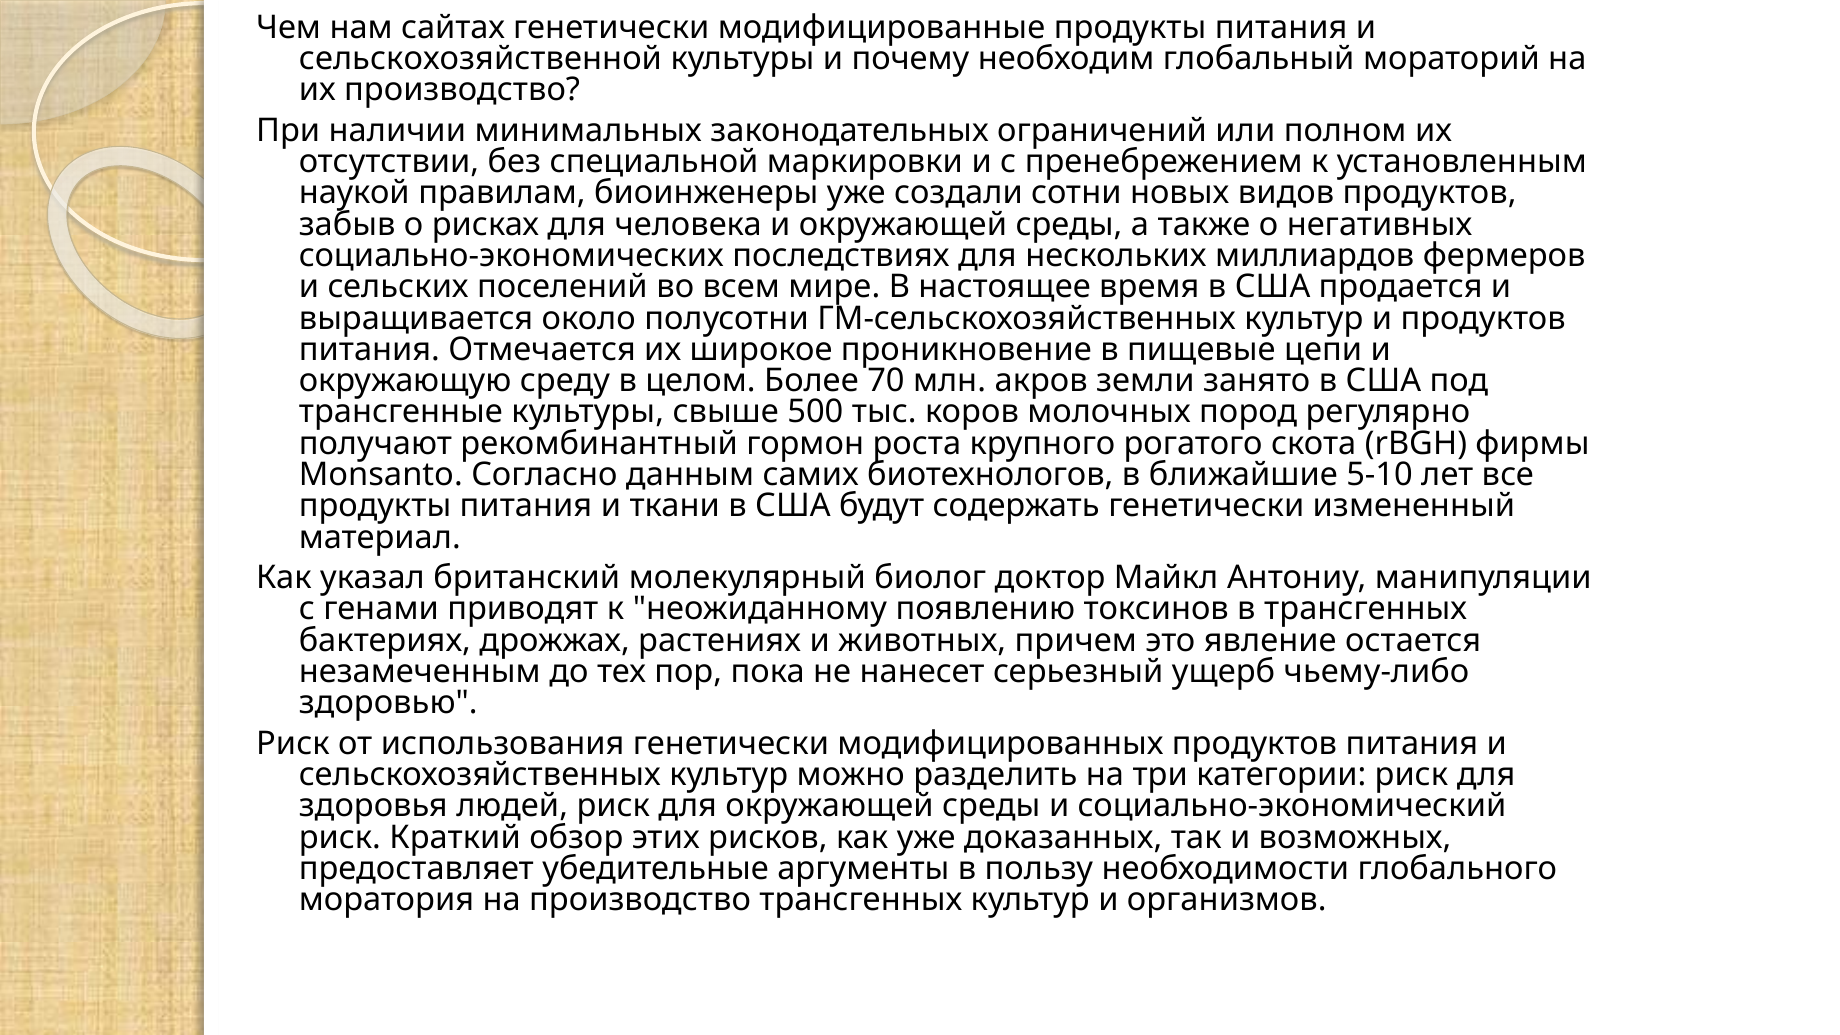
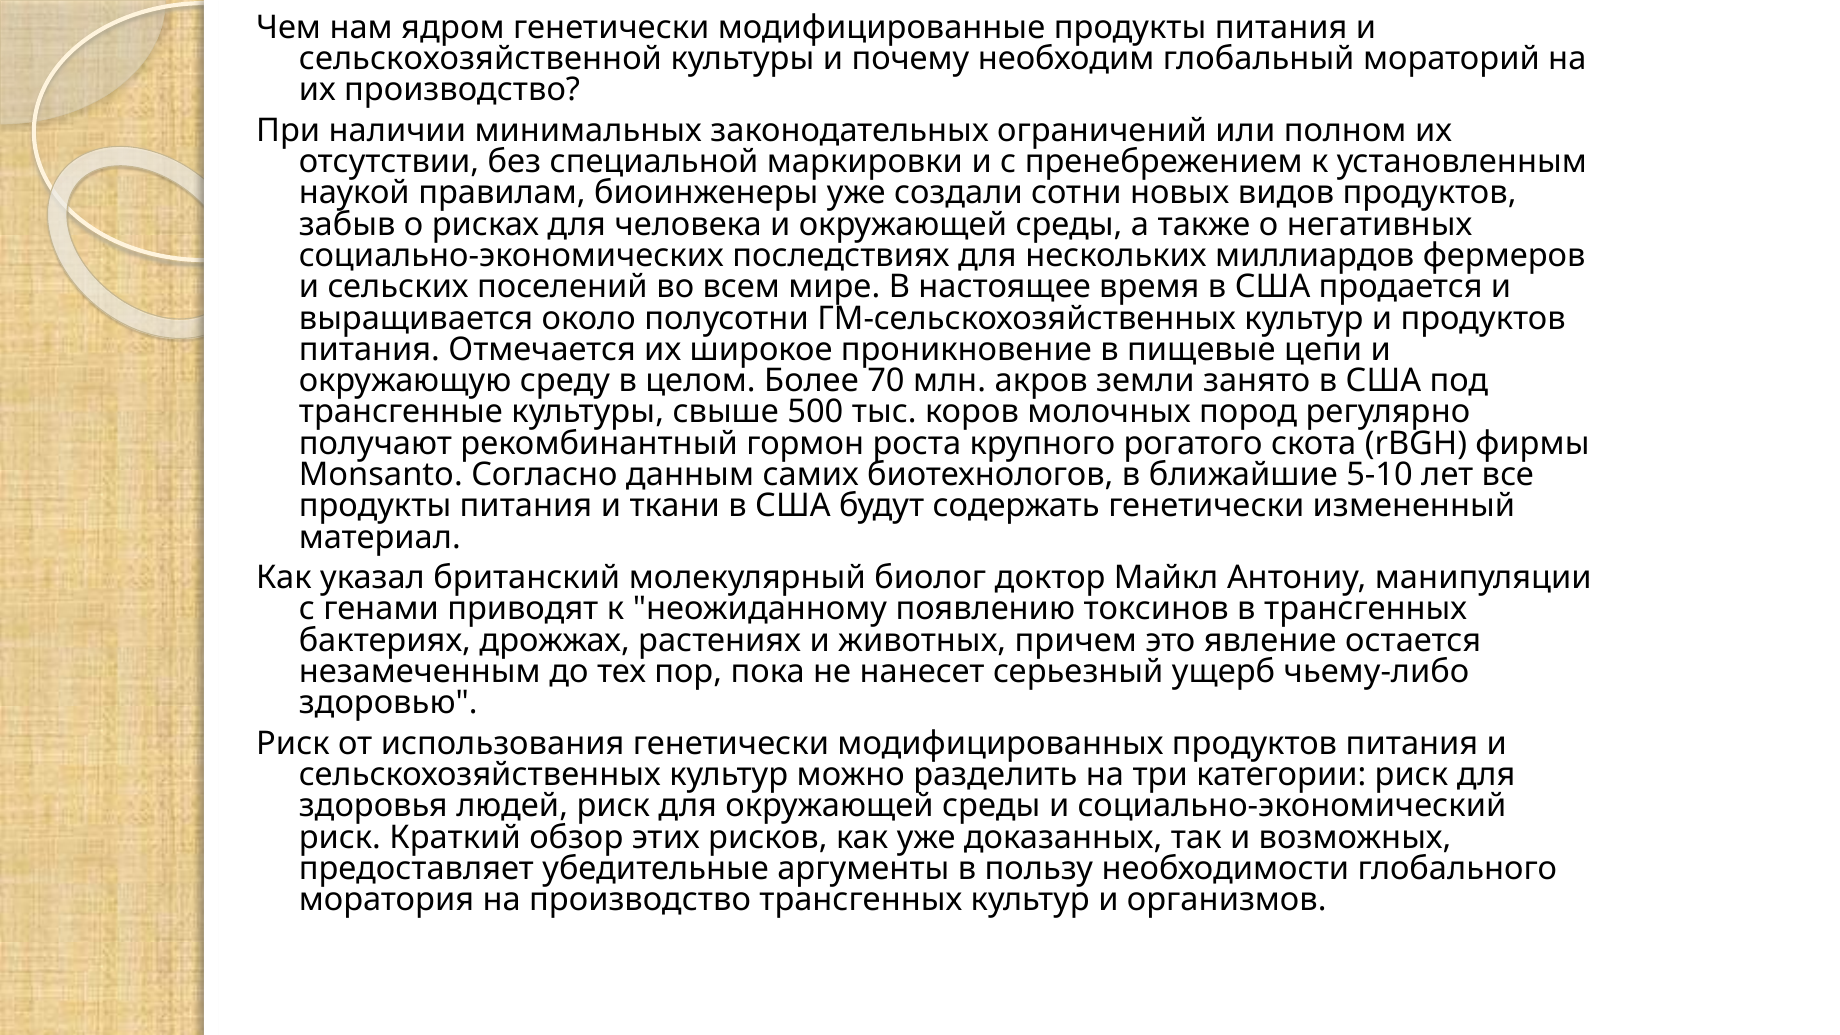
сайтах: сайтах -> ядром
